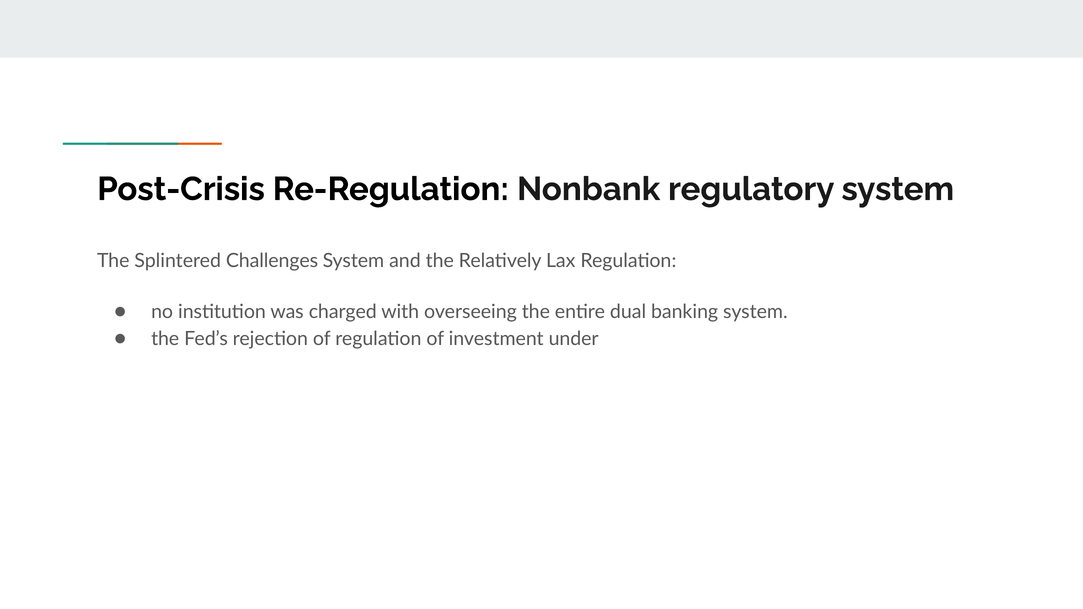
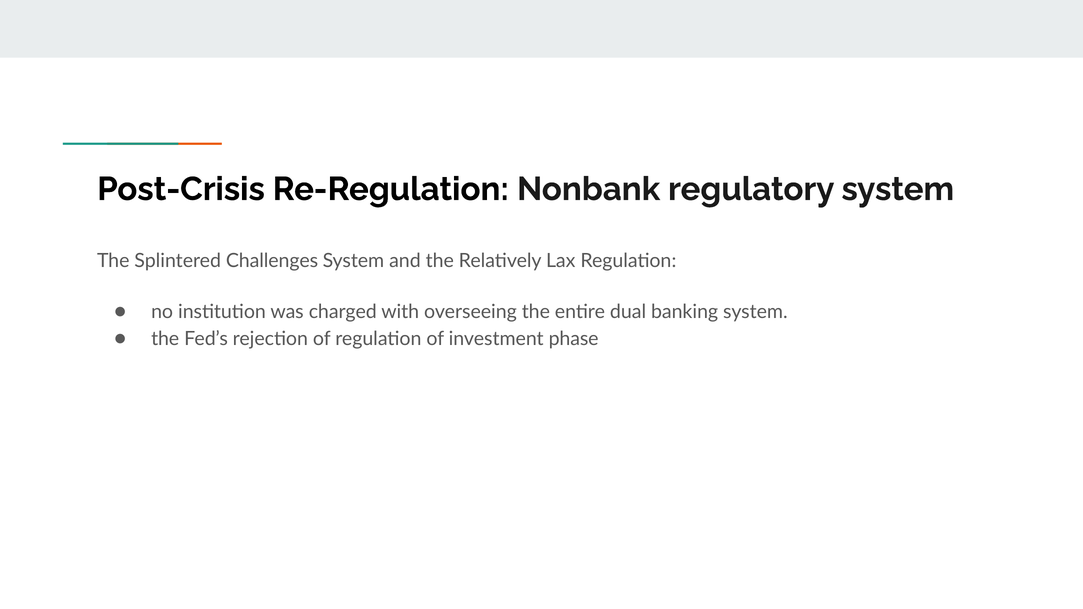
under: under -> phase
